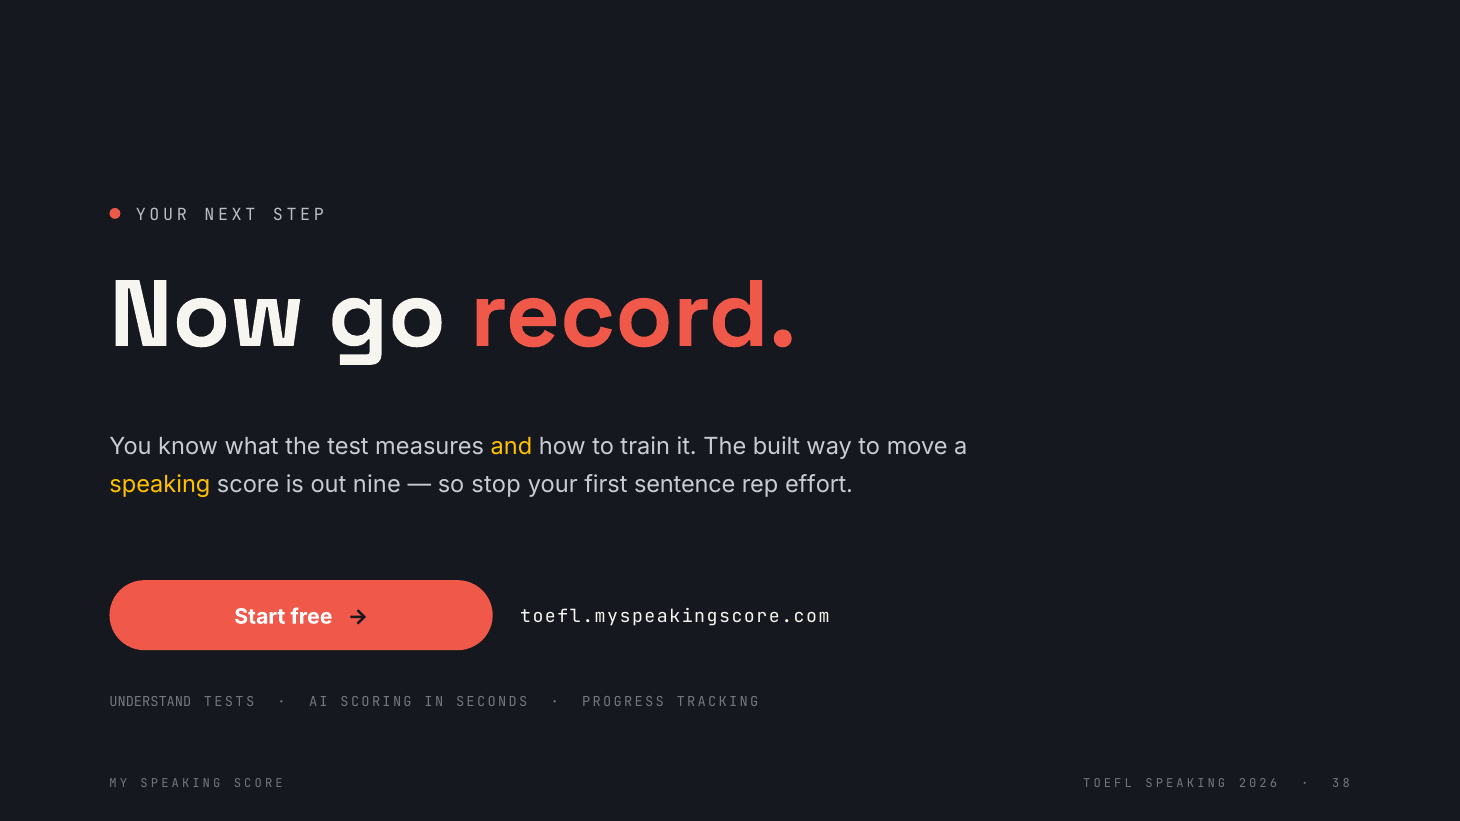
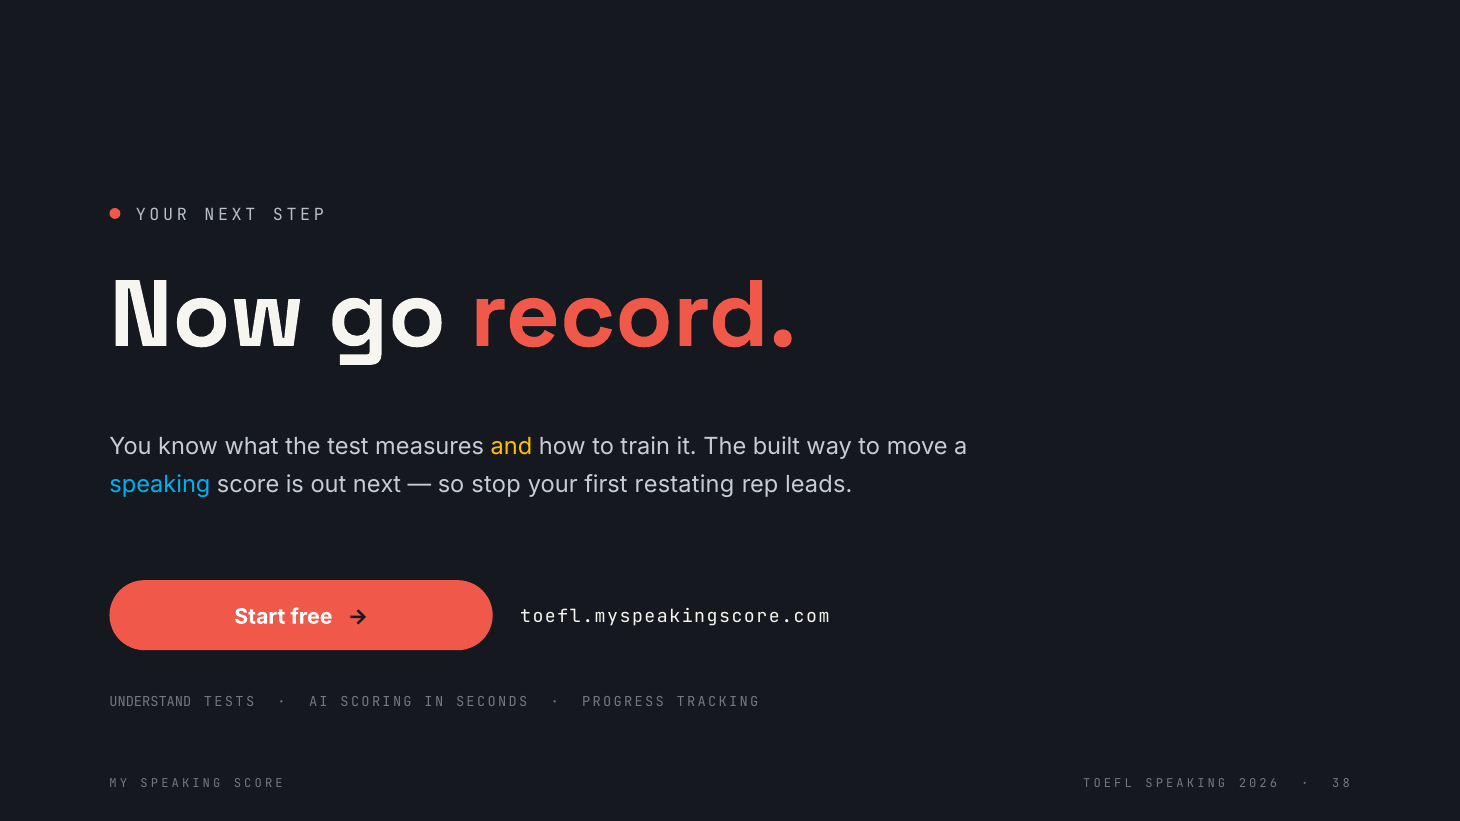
speaking colour: yellow -> light blue
out nine: nine -> next
sentence: sentence -> restating
effort: effort -> leads
